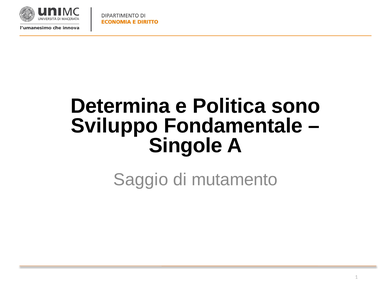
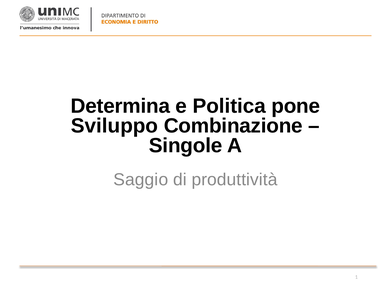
sono: sono -> pone
Fondamentale: Fondamentale -> Combinazione
mutamento: mutamento -> produttività
